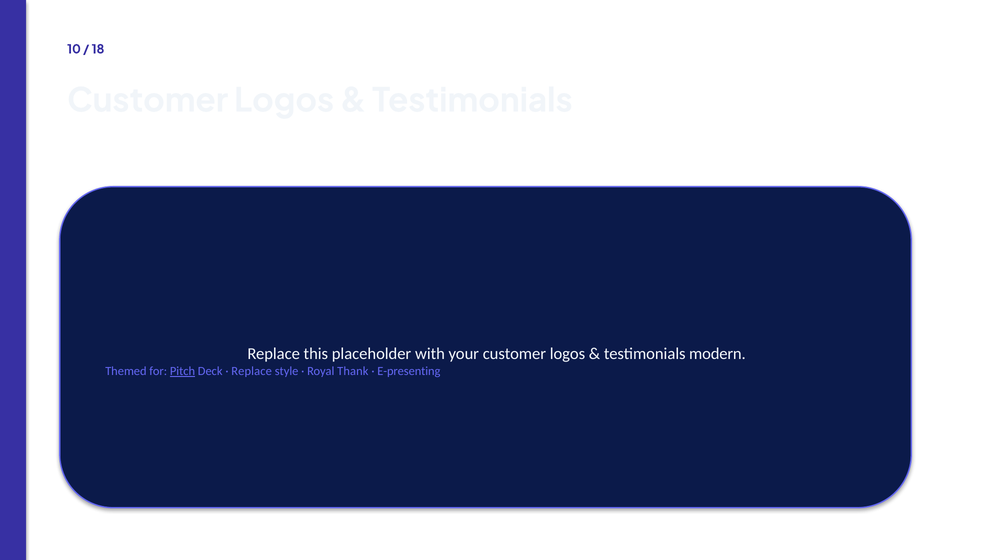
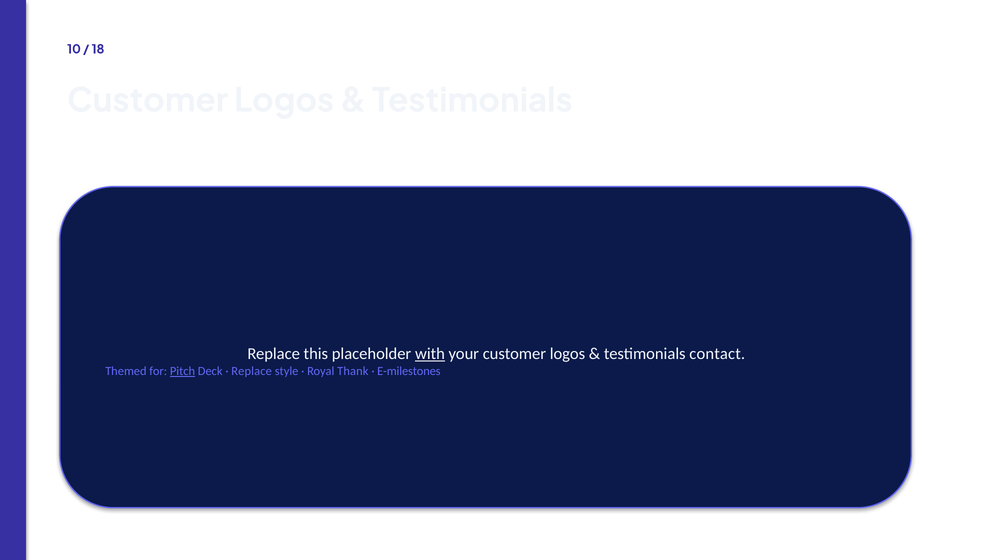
with underline: none -> present
modern: modern -> contact
E-presenting: E-presenting -> E-milestones
